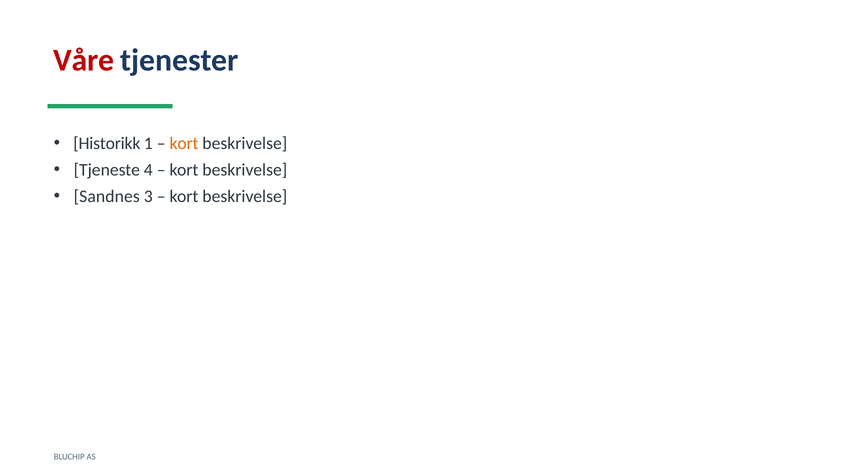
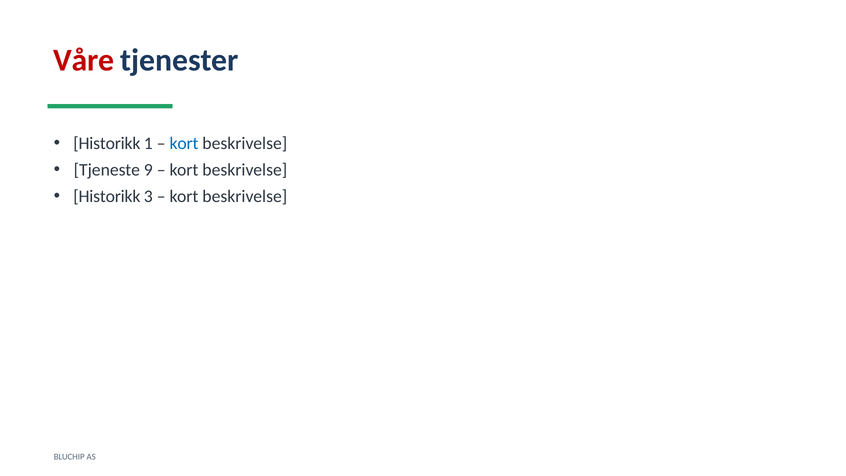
kort at (184, 143) colour: orange -> blue
4: 4 -> 9
Sandnes at (107, 196): Sandnes -> Historikk
